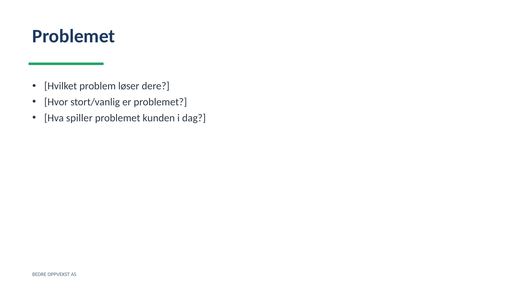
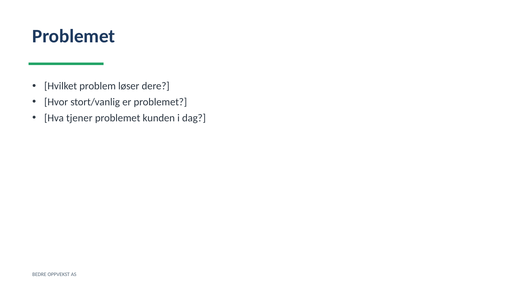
spiller: spiller -> tjener
